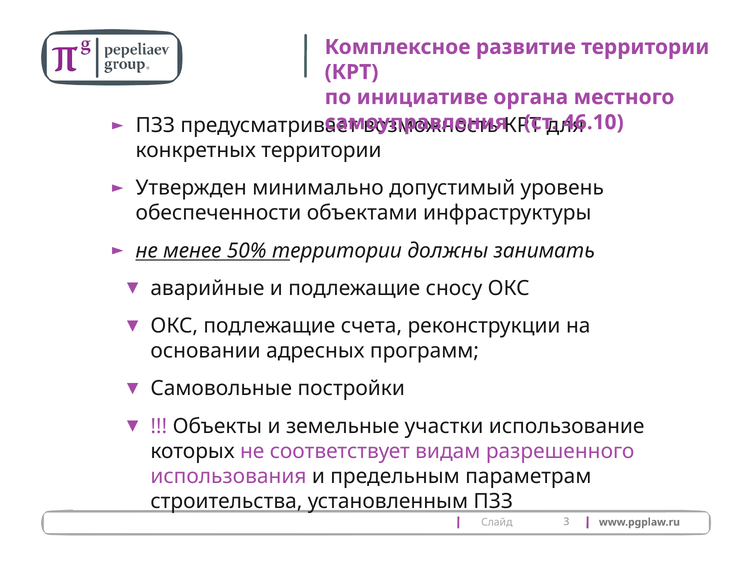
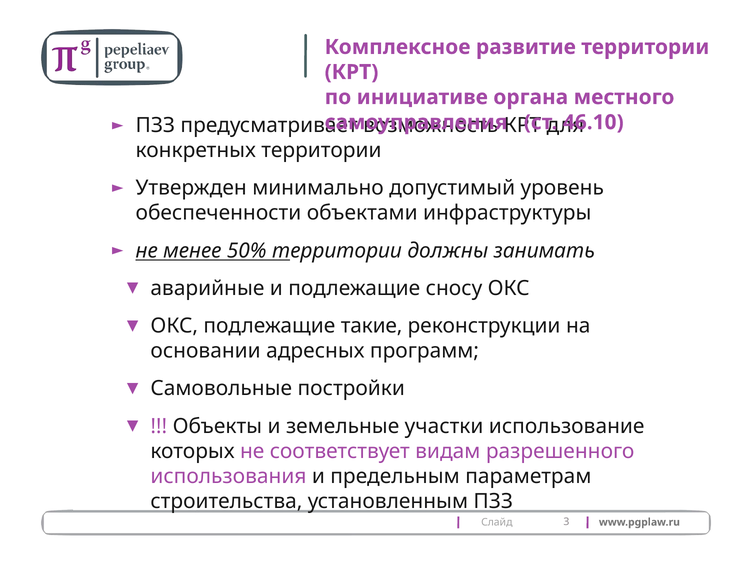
счета: счета -> такие
